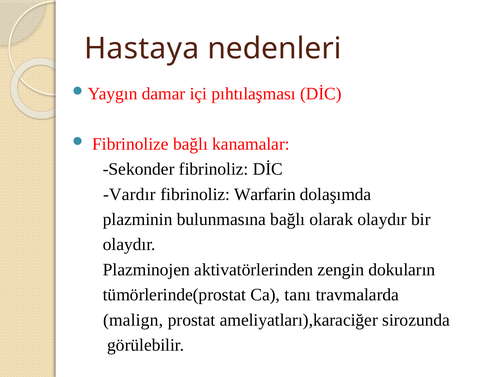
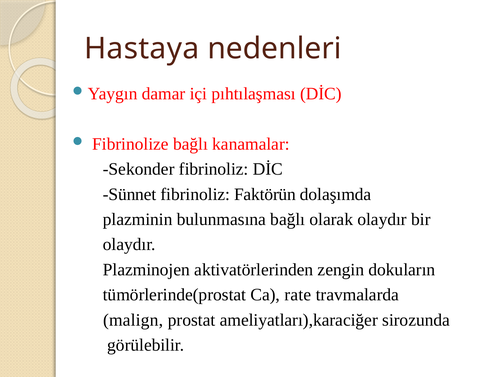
Vardır: Vardır -> Sünnet
Warfarin: Warfarin -> Faktörün
tanı: tanı -> rate
